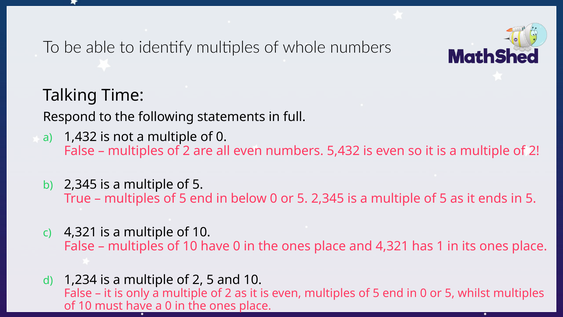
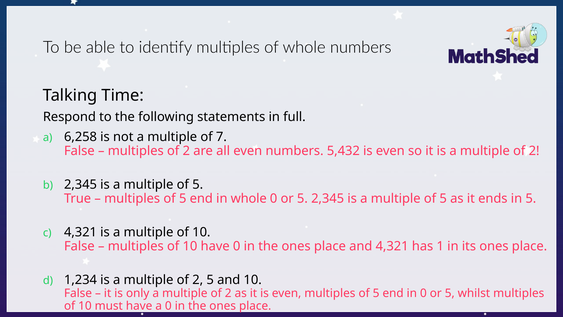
1,432: 1,432 -> 6,258
of 0: 0 -> 7
in below: below -> whole
